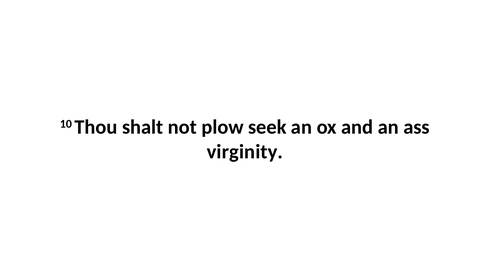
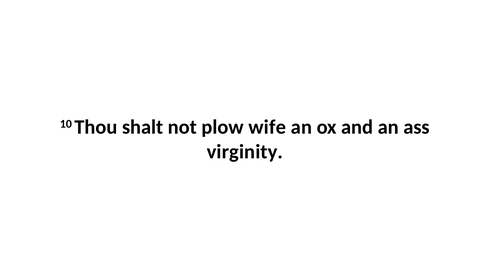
seek: seek -> wife
